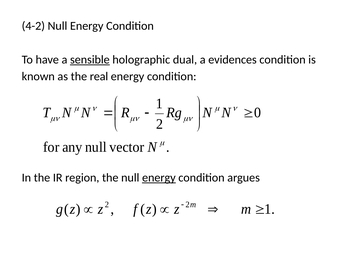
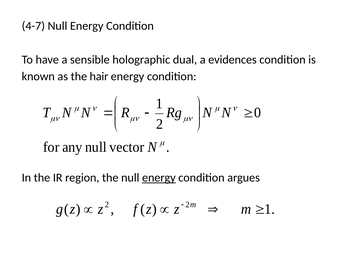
4-2: 4-2 -> 4-7
sensible underline: present -> none
real: real -> hair
